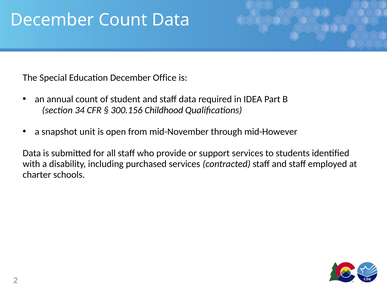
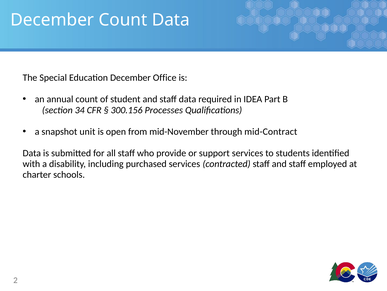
Childhood: Childhood -> Processes
mid-However: mid-However -> mid-Contract
